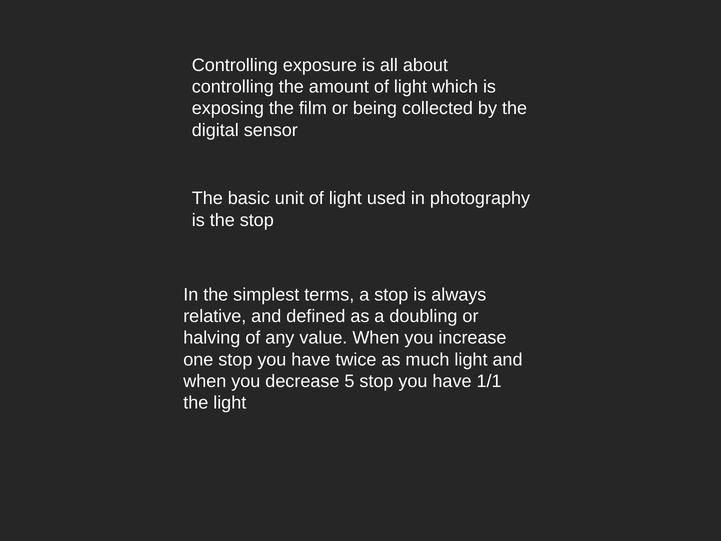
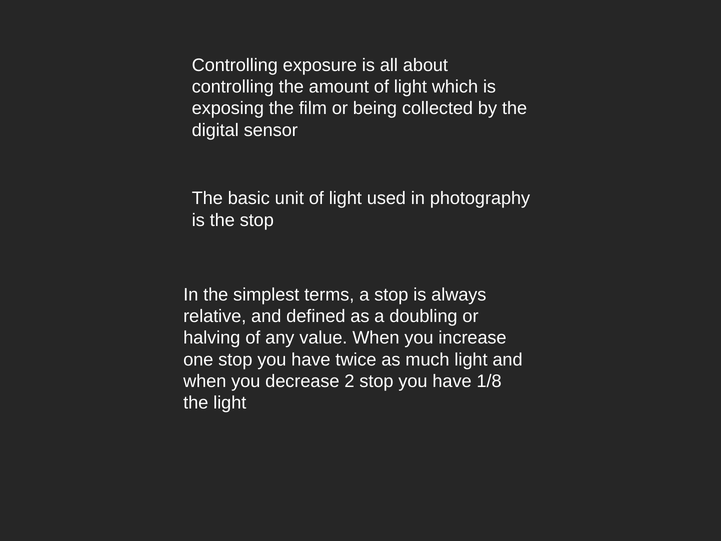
5: 5 -> 2
1/1: 1/1 -> 1/8
